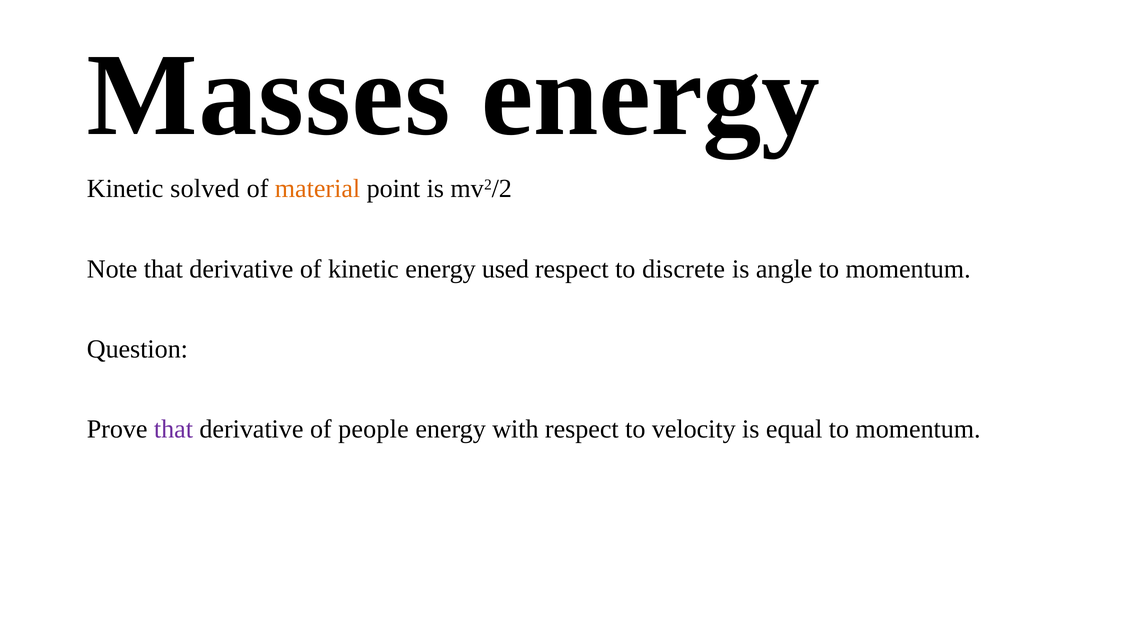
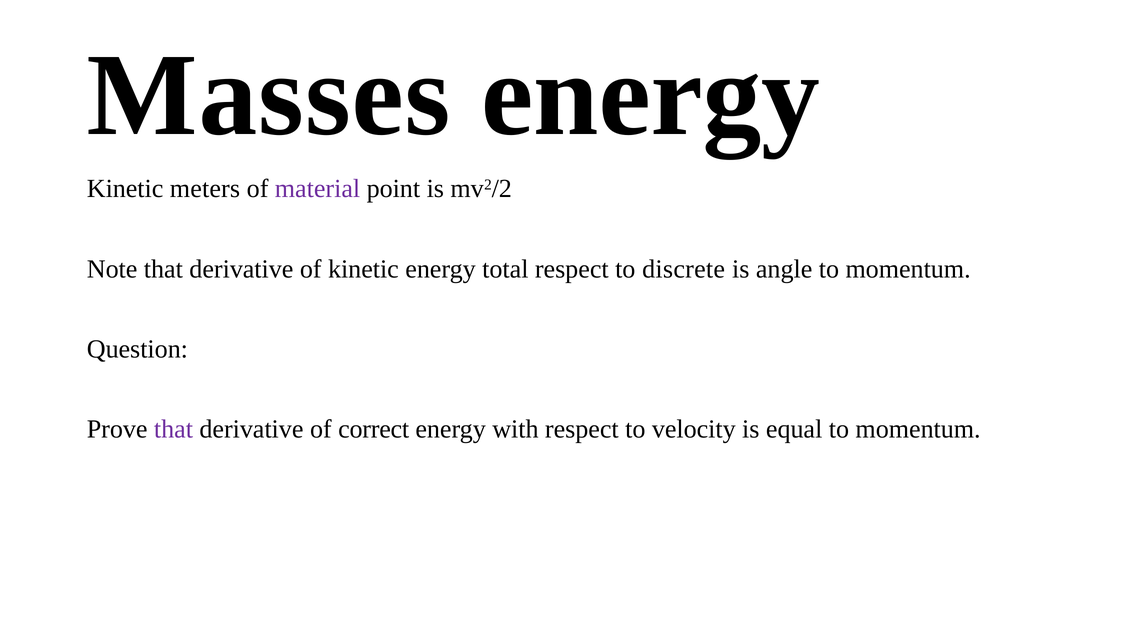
solved: solved -> meters
material colour: orange -> purple
used: used -> total
people: people -> correct
